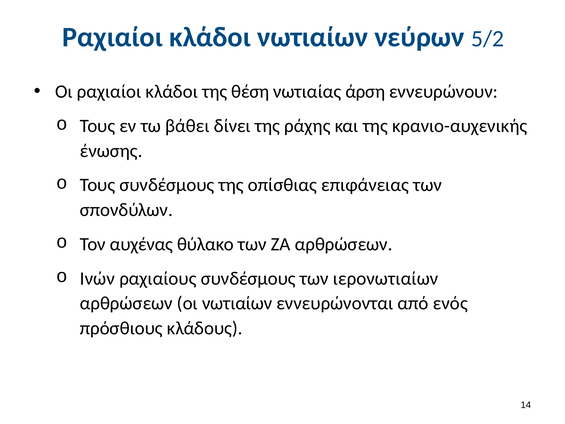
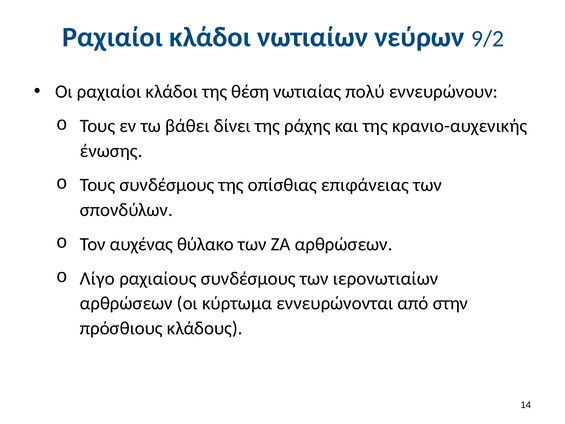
5/2: 5/2 -> 9/2
άρση: άρση -> πολύ
Ινών: Ινών -> Λίγο
οι νωτιαίων: νωτιαίων -> κύρτωμα
ενός: ενός -> στην
